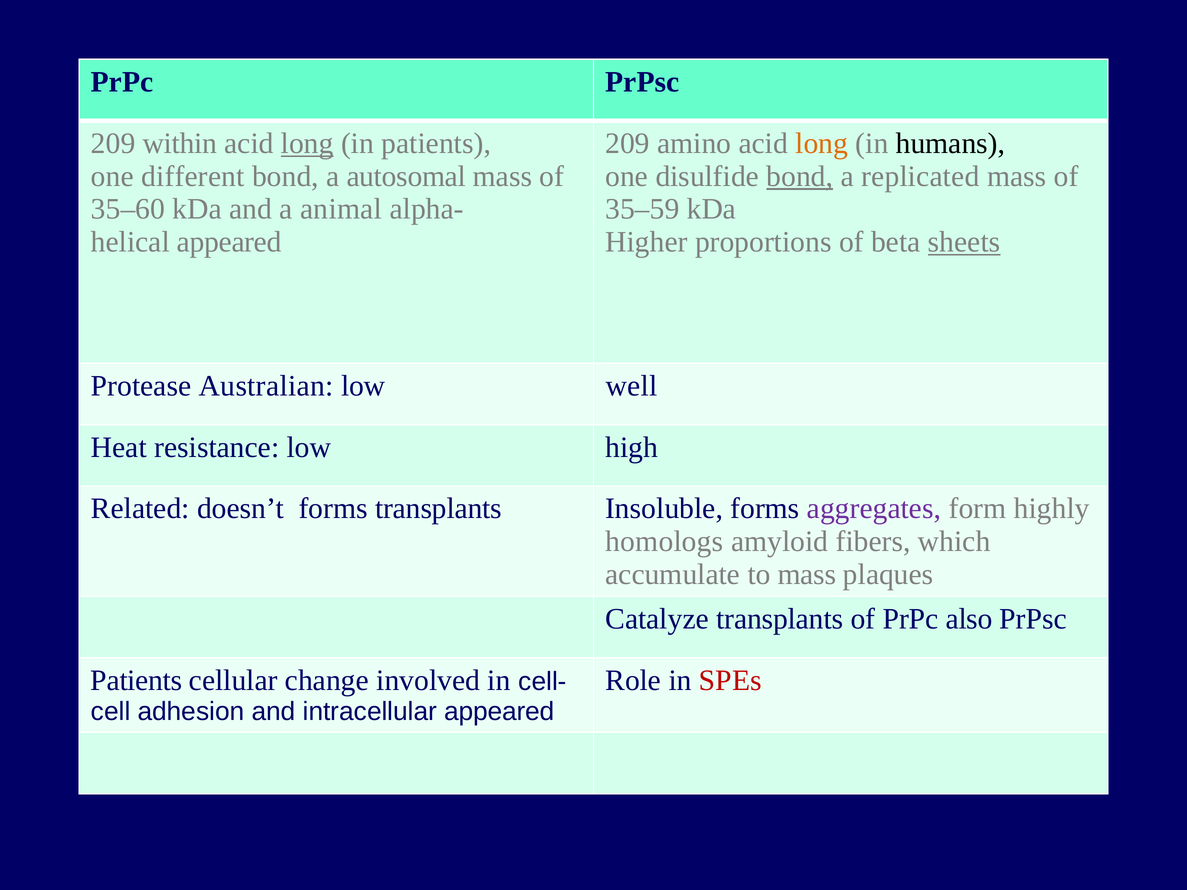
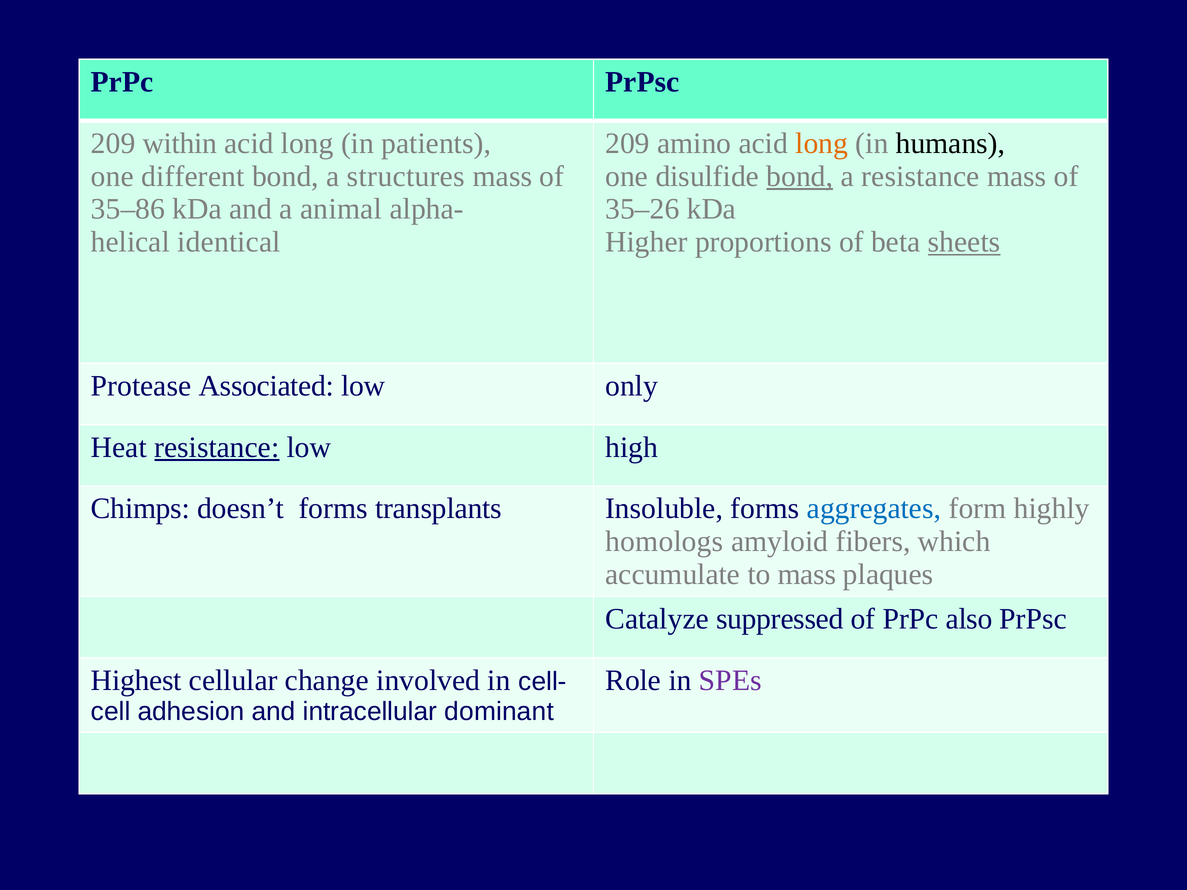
long at (307, 143) underline: present -> none
autosomal: autosomal -> structures
a replicated: replicated -> resistance
35–60: 35–60 -> 35–86
35–59: 35–59 -> 35–26
appeared at (229, 242): appeared -> identical
Australian: Australian -> Associated
well: well -> only
resistance at (217, 447) underline: none -> present
Related: Related -> Chimps
aggregates colour: purple -> blue
Catalyze transplants: transplants -> suppressed
Patients at (136, 681): Patients -> Highest
SPEs colour: red -> purple
intracellular appeared: appeared -> dominant
